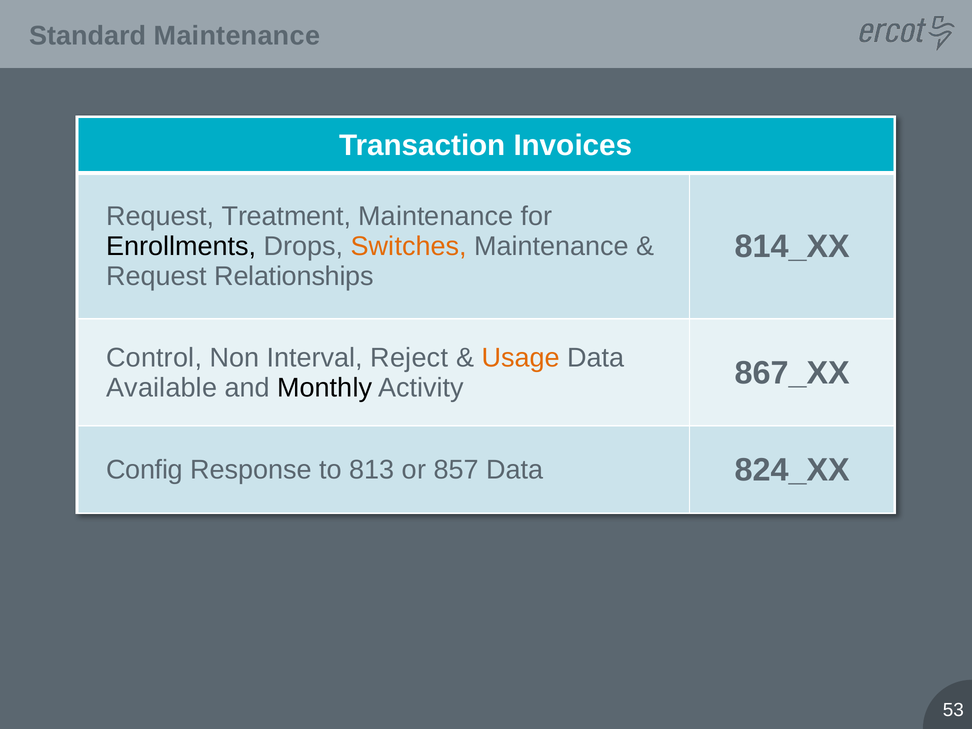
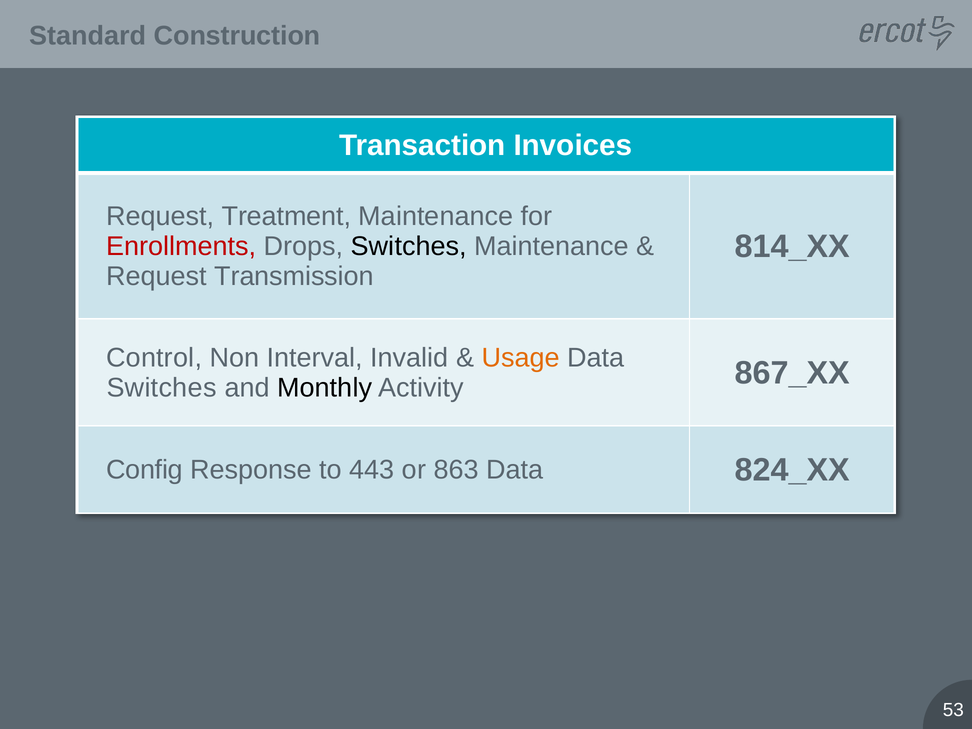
Standard Maintenance: Maintenance -> Construction
Enrollments colour: black -> red
Switches at (409, 246) colour: orange -> black
Relationships: Relationships -> Transmission
Reject: Reject -> Invalid
Available at (162, 388): Available -> Switches
813: 813 -> 443
857: 857 -> 863
